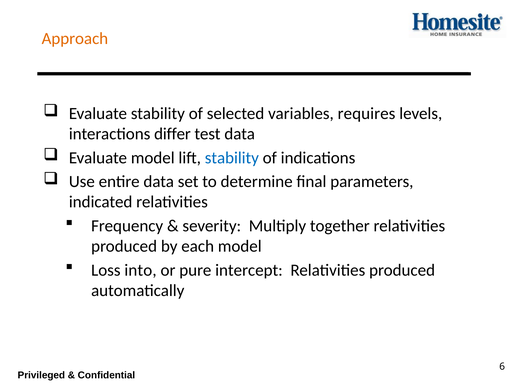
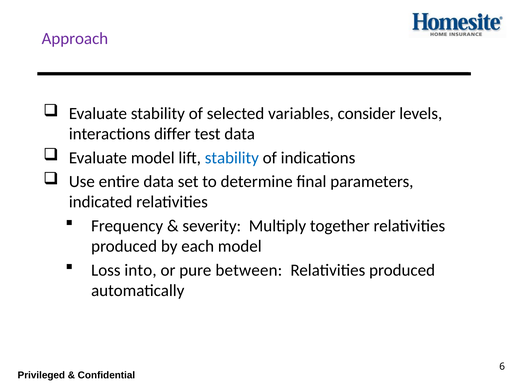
Approach colour: orange -> purple
requires: requires -> consider
intercept: intercept -> between
